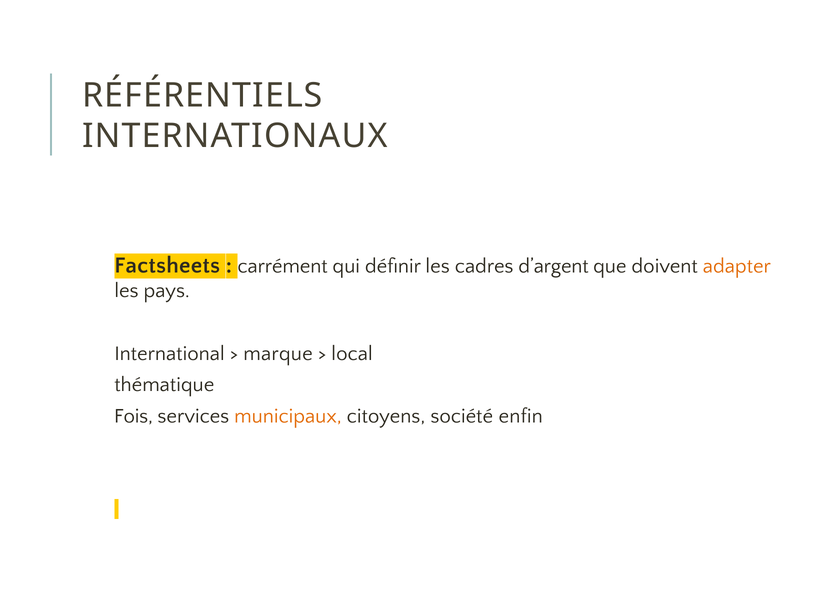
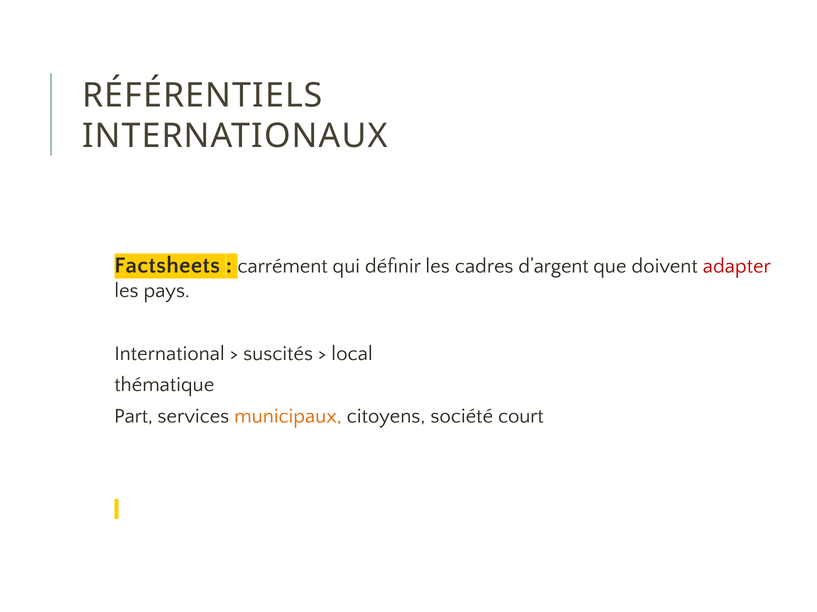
adapter colour: orange -> red
marque: marque -> suscités
Fois: Fois -> Part
enfin: enfin -> court
